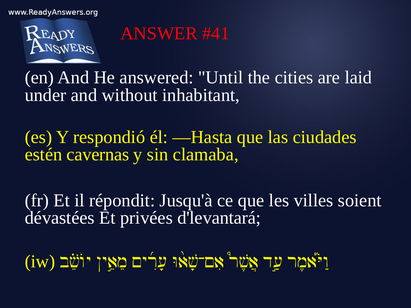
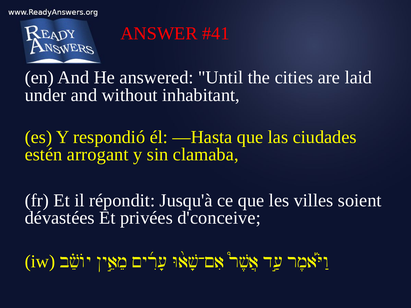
cavernas: cavernas -> arrogant
d'levantará: d'levantará -> d'conceive
